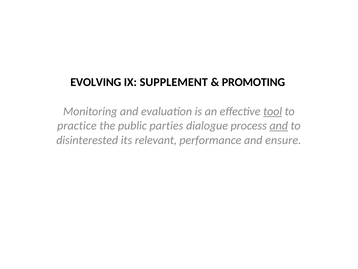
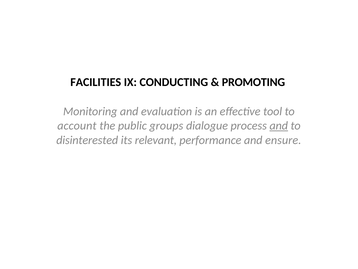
EVOLVING: EVOLVING -> FACILITIES
SUPPLEMENT: SUPPLEMENT -> CONDUCTING
tool underline: present -> none
practice: practice -> account
parties: parties -> groups
